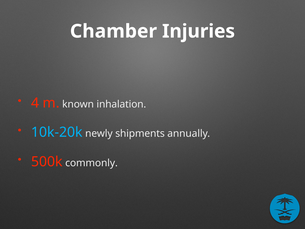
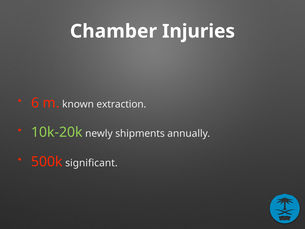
4: 4 -> 6
inhalation: inhalation -> extraction
10k-20k colour: light blue -> light green
commonly: commonly -> significant
